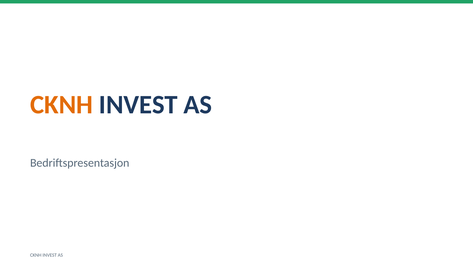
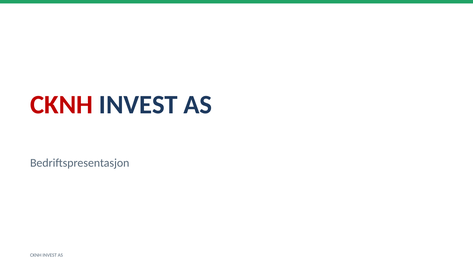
CKNH at (62, 105) colour: orange -> red
